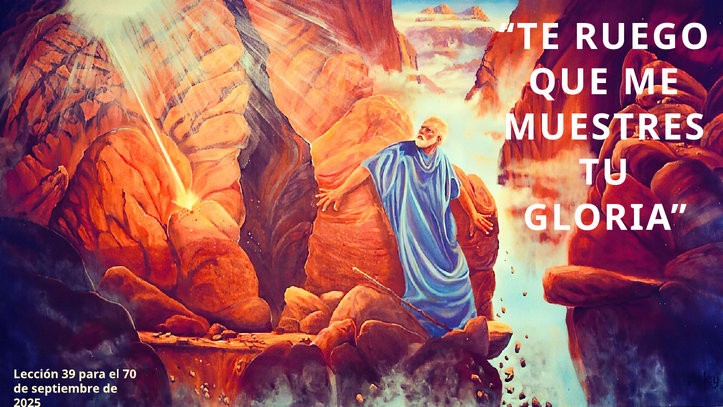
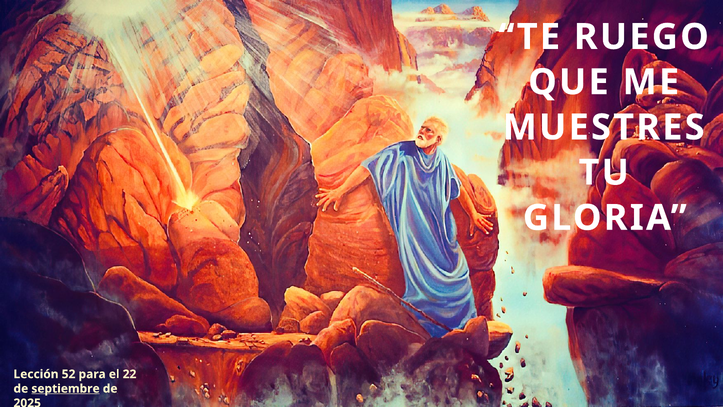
39: 39 -> 52
70: 70 -> 22
septiembre underline: none -> present
